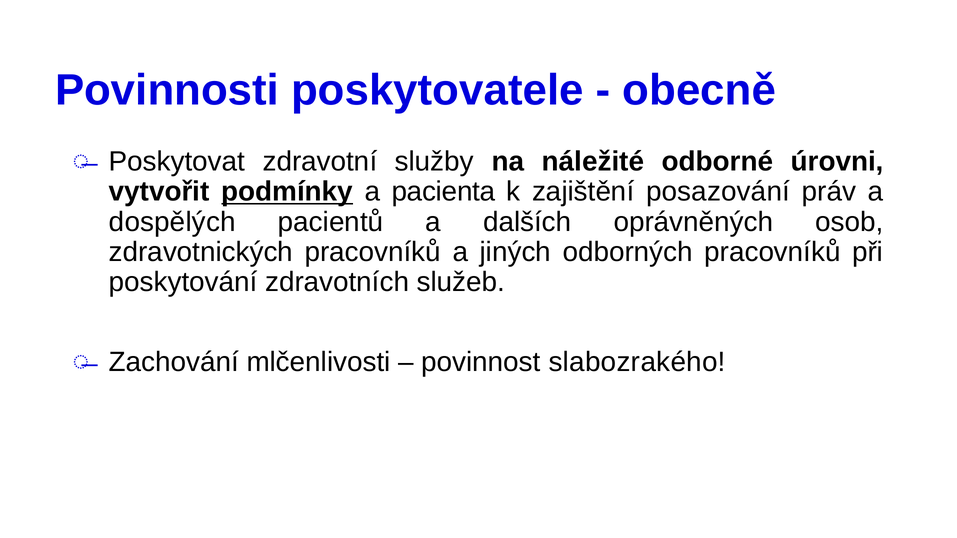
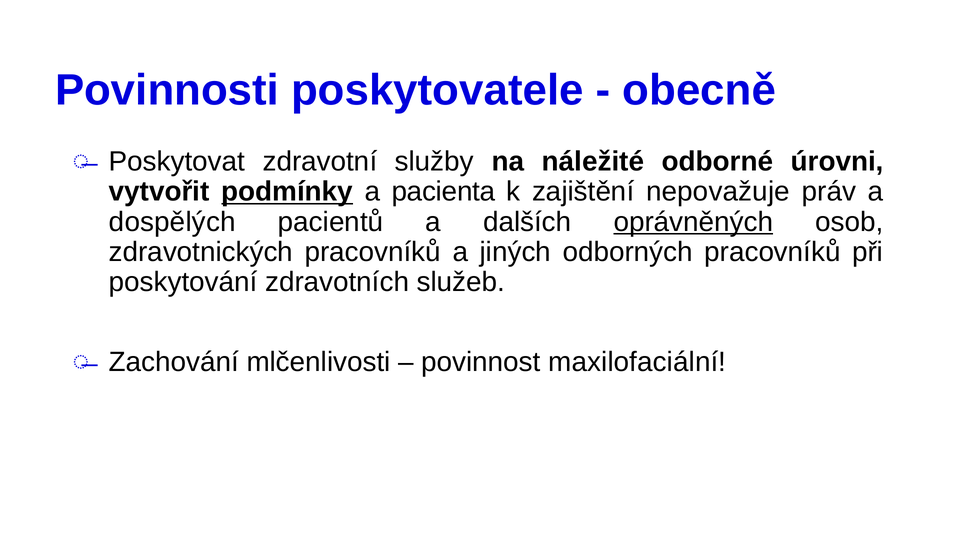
posazování: posazování -> nepovažuje
oprávněných underline: none -> present
slabozrakého: slabozrakého -> maxilofaciální
